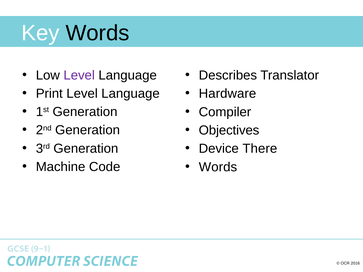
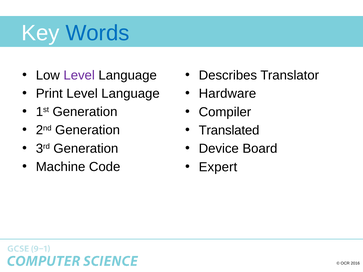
Words at (97, 33) colour: black -> blue
Objectives: Objectives -> Translated
There: There -> Board
Words at (218, 167): Words -> Expert
